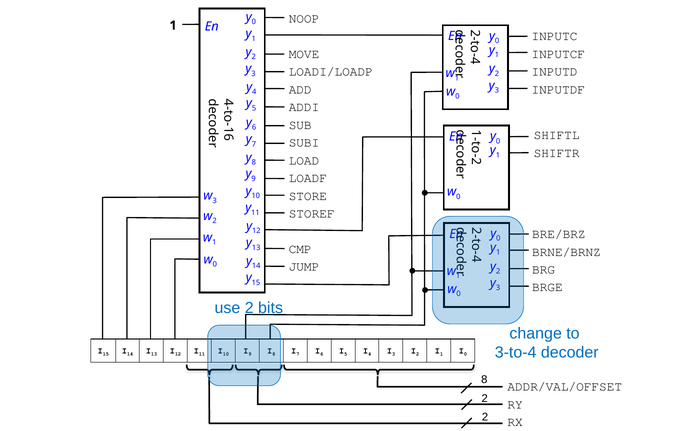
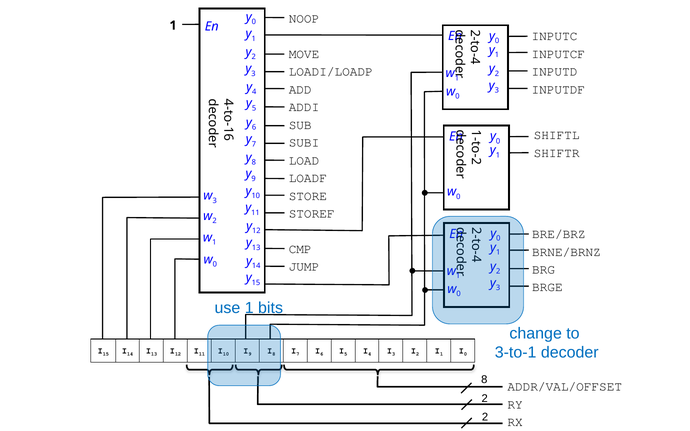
use 2: 2 -> 1
3-to-4: 3-to-4 -> 3-to-1
